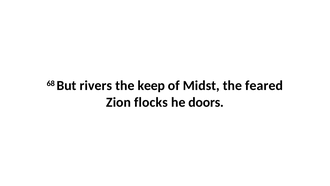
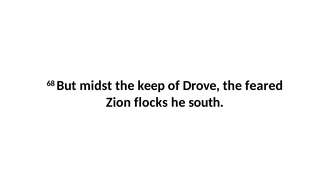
rivers: rivers -> midst
Midst: Midst -> Drove
doors: doors -> south
